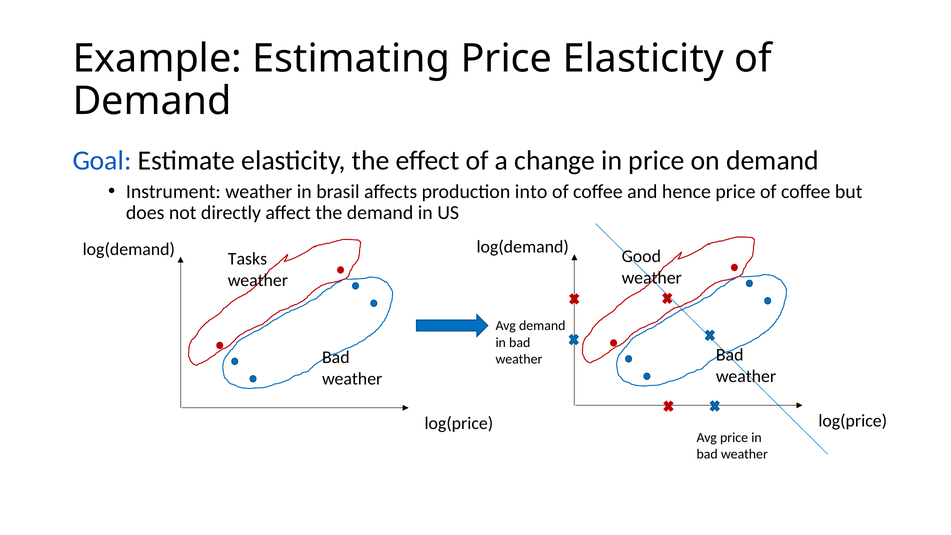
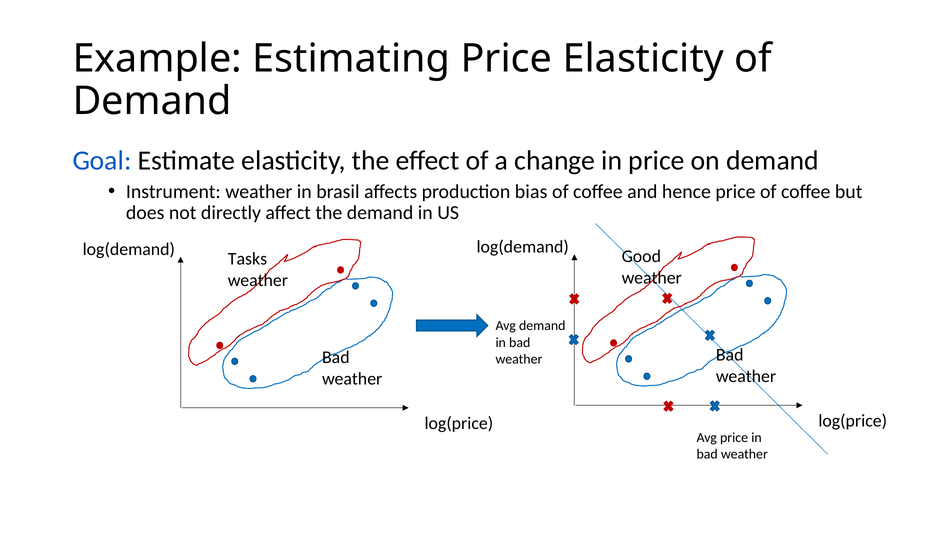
into: into -> bias
